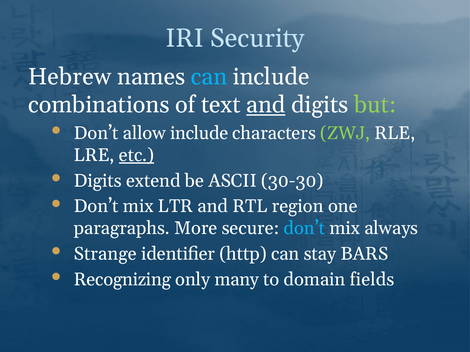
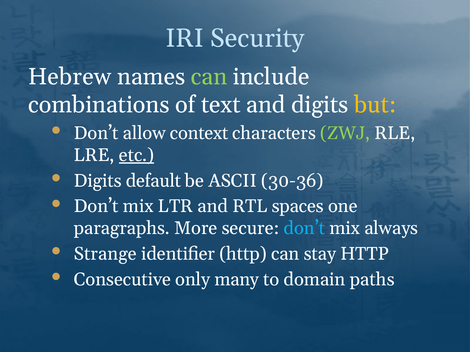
can at (209, 77) colour: light blue -> light green
and at (266, 105) underline: present -> none
but colour: light green -> yellow
allow include: include -> context
extend: extend -> default
30-30: 30-30 -> 30-36
region: region -> spaces
stay BARS: BARS -> HTTP
Recognizing: Recognizing -> Consecutive
fields: fields -> paths
